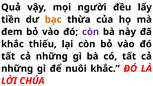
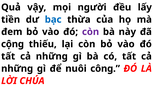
bạc colour: orange -> blue
khắc at (12, 44): khắc -> cộng
nuôi khắc: khắc -> công
